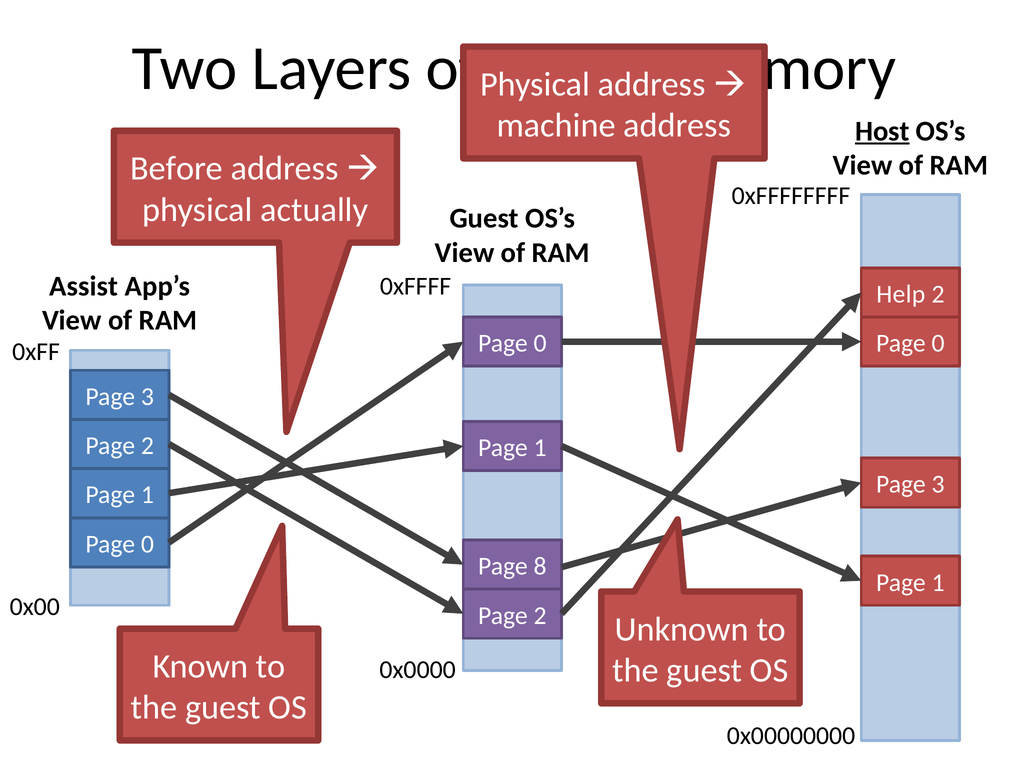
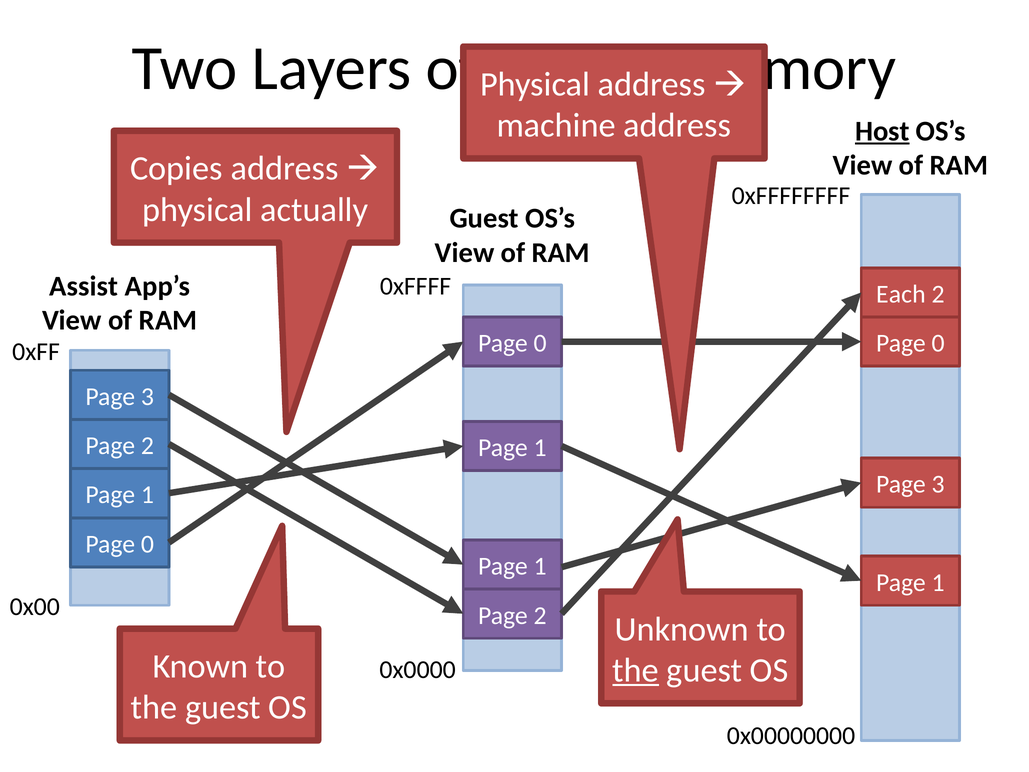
Before: Before -> Copies
Help: Help -> Each
8 at (540, 566): 8 -> 1
the at (636, 670) underline: none -> present
